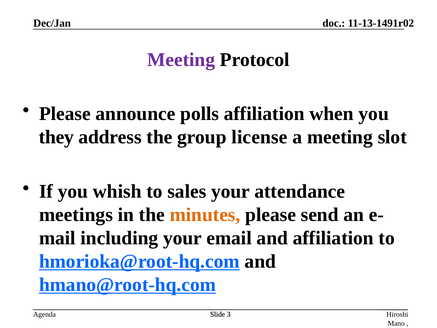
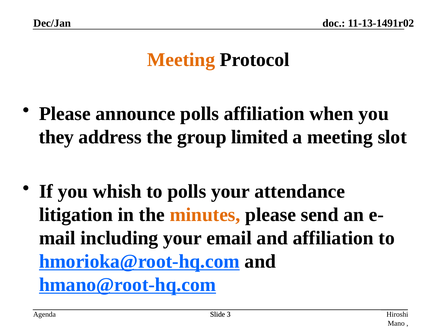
Meeting at (181, 60) colour: purple -> orange
license: license -> limited
to sales: sales -> polls
meetings: meetings -> litigation
